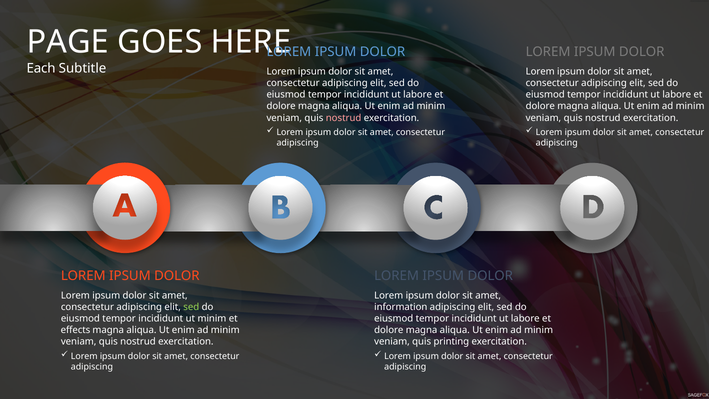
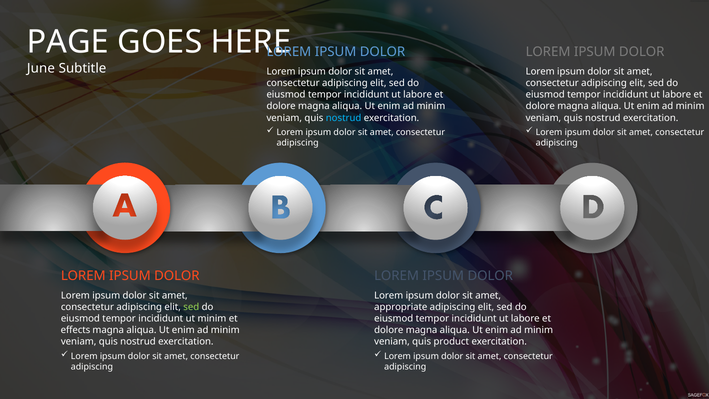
Each: Each -> June
nostrud at (344, 118) colour: pink -> light blue
information: information -> appropriate
printing: printing -> product
